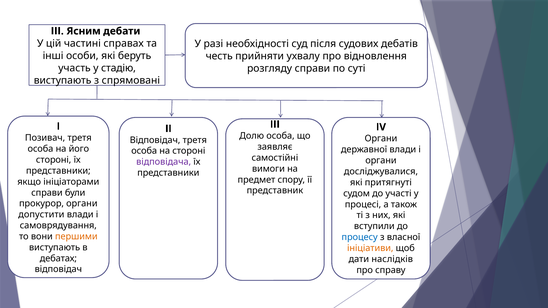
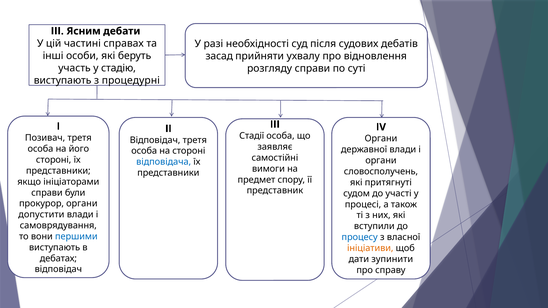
честь: честь -> засад
спрямовані: спрямовані -> процедурні
Долю: Долю -> Стадії
відповідача colour: purple -> blue
досліджувалися: досліджувалися -> словосполучень
першими colour: orange -> blue
наслідків: наслідків -> зупинити
